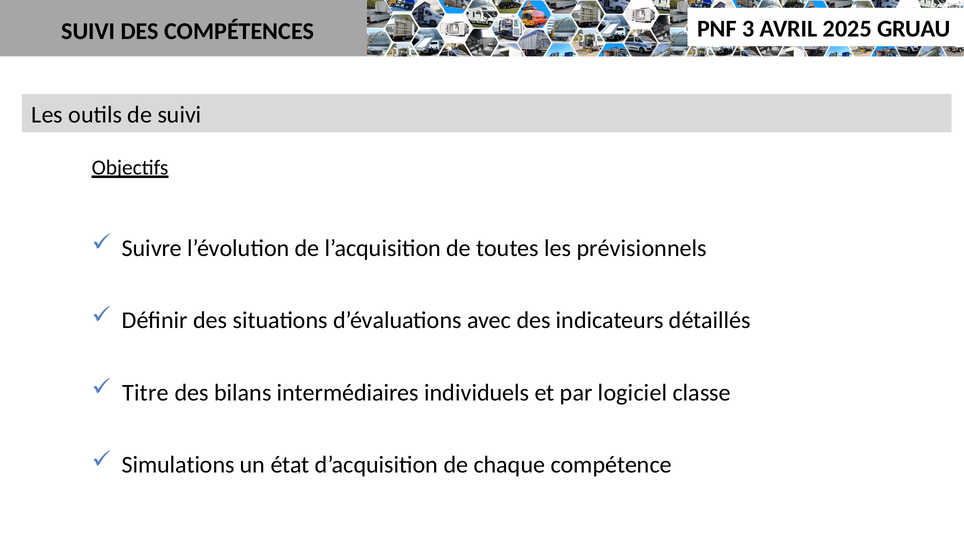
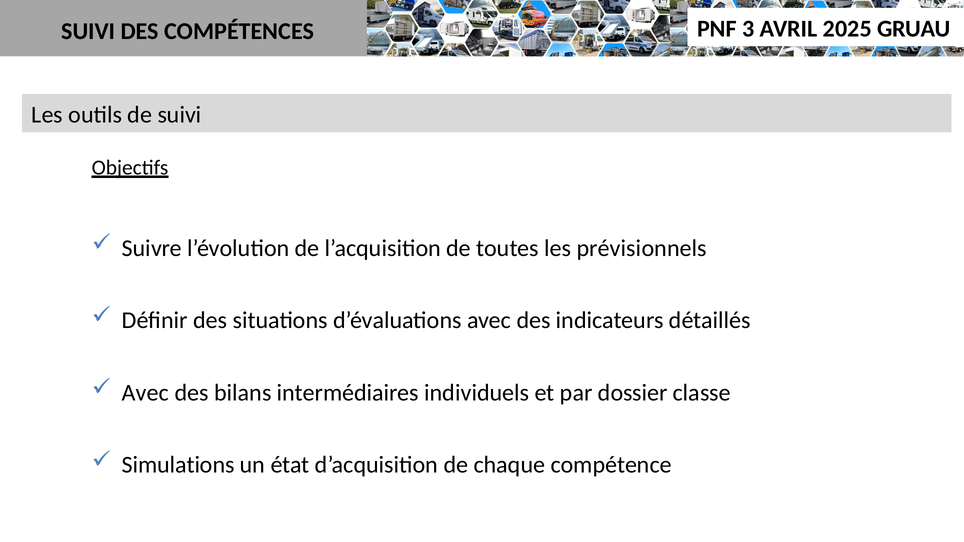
Titre at (145, 393): Titre -> Avec
logiciel: logiciel -> dossier
